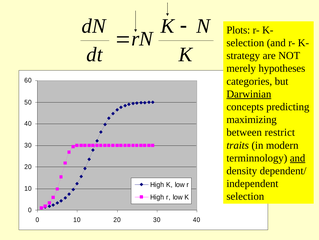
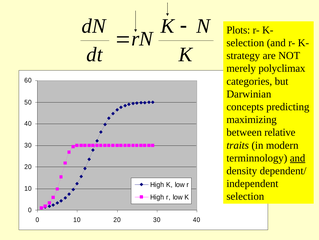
hypotheses: hypotheses -> polyclimax
Darwinian underline: present -> none
restrict: restrict -> relative
